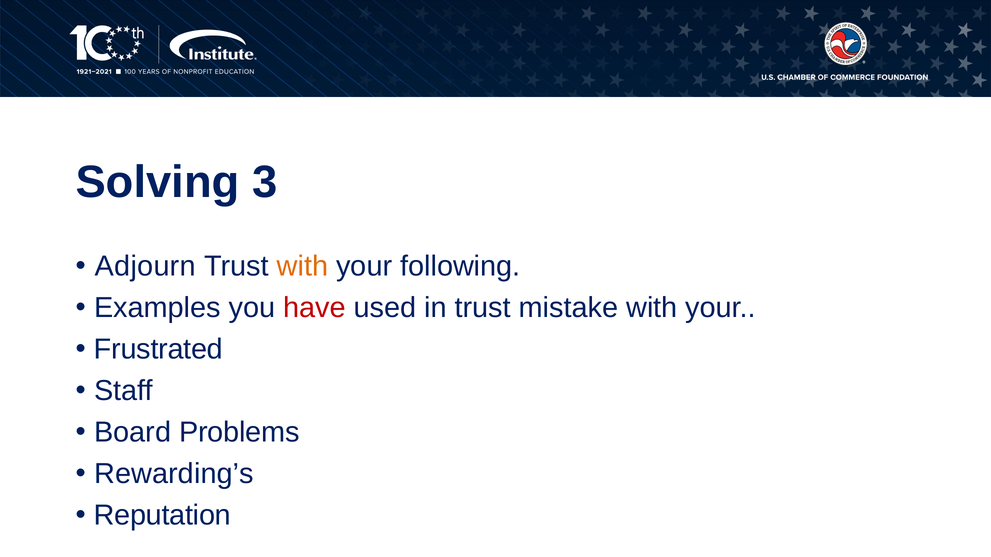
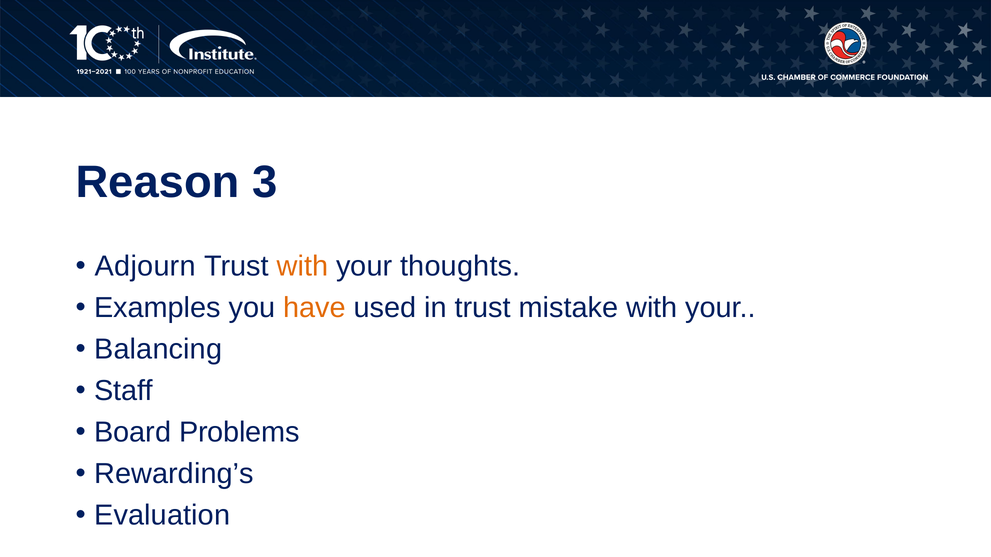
Solving: Solving -> Reason
following: following -> thoughts
have colour: red -> orange
Frustrated: Frustrated -> Balancing
Reputation: Reputation -> Evaluation
